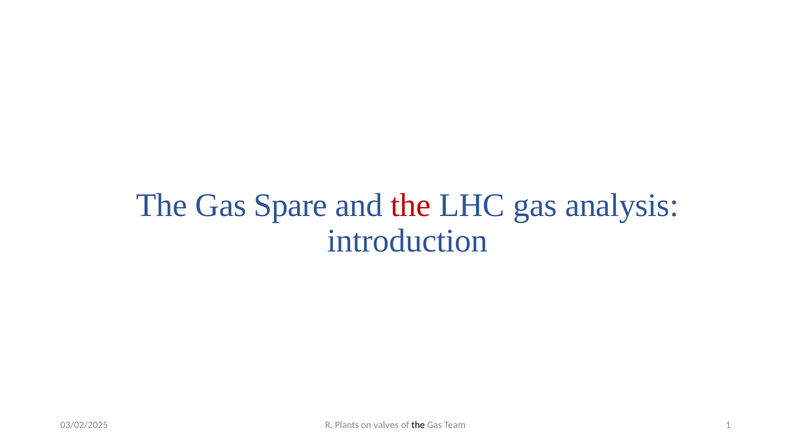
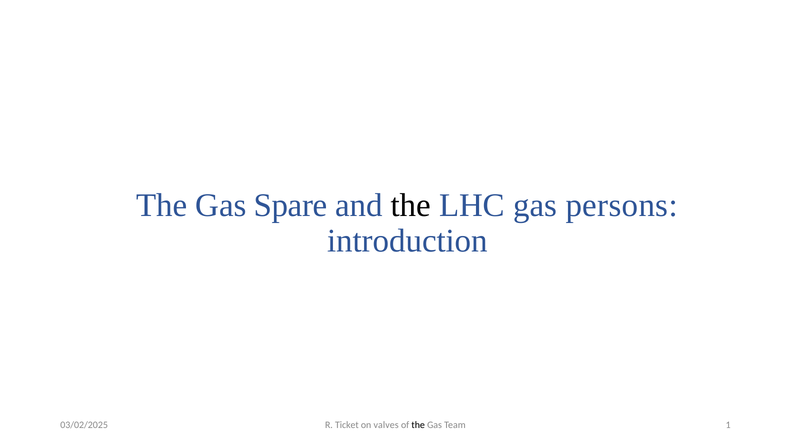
the at (411, 205) colour: red -> black
analysis: analysis -> persons
Plants: Plants -> Ticket
